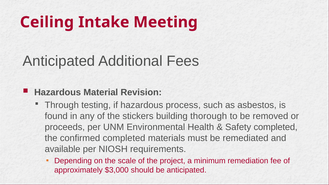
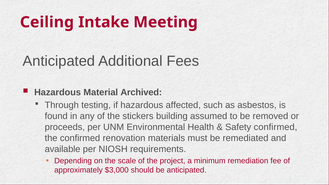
Revision: Revision -> Archived
process: process -> affected
thorough: thorough -> assumed
Safety completed: completed -> confirmed
confirmed completed: completed -> renovation
